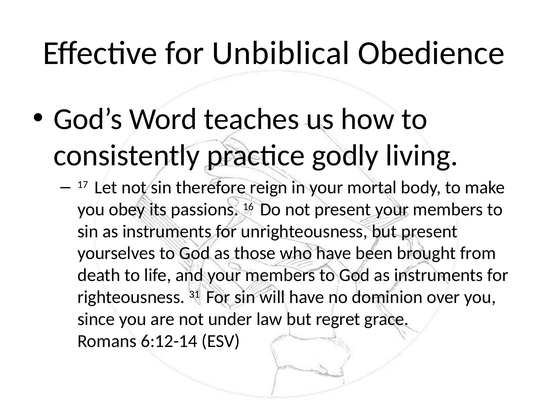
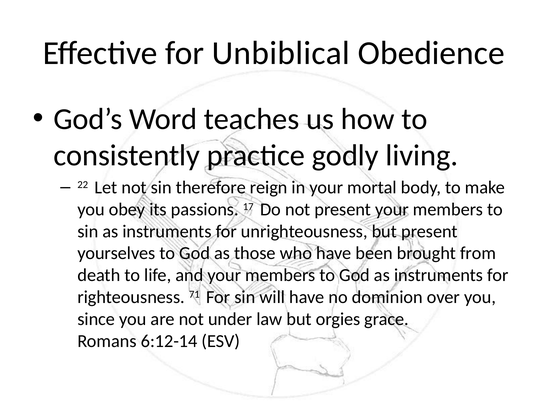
17: 17 -> 22
16: 16 -> 17
31: 31 -> 71
regret: regret -> orgies
